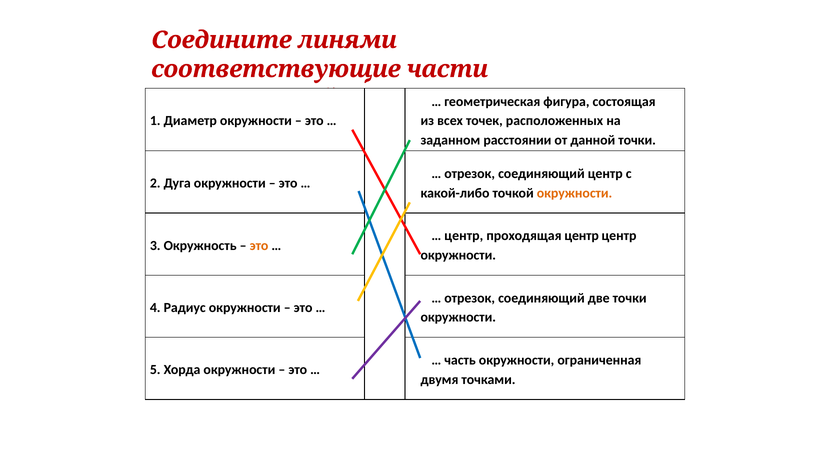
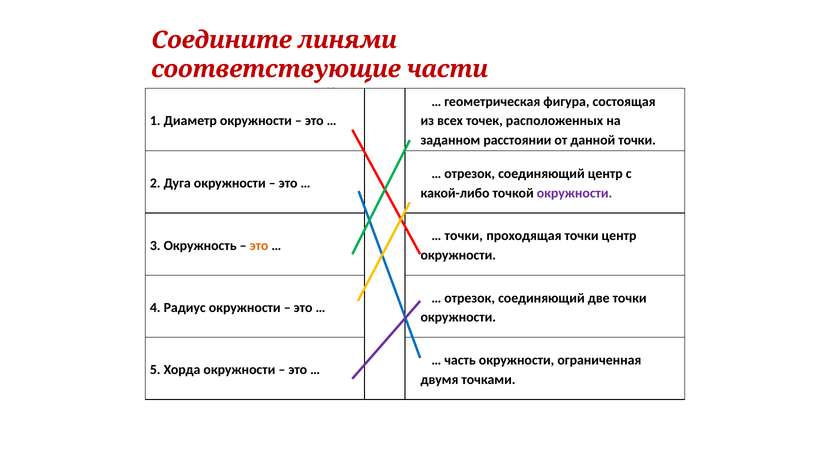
окружности at (575, 193) colour: orange -> purple
центр at (464, 236): центр -> точки
проходящая центр: центр -> точки
